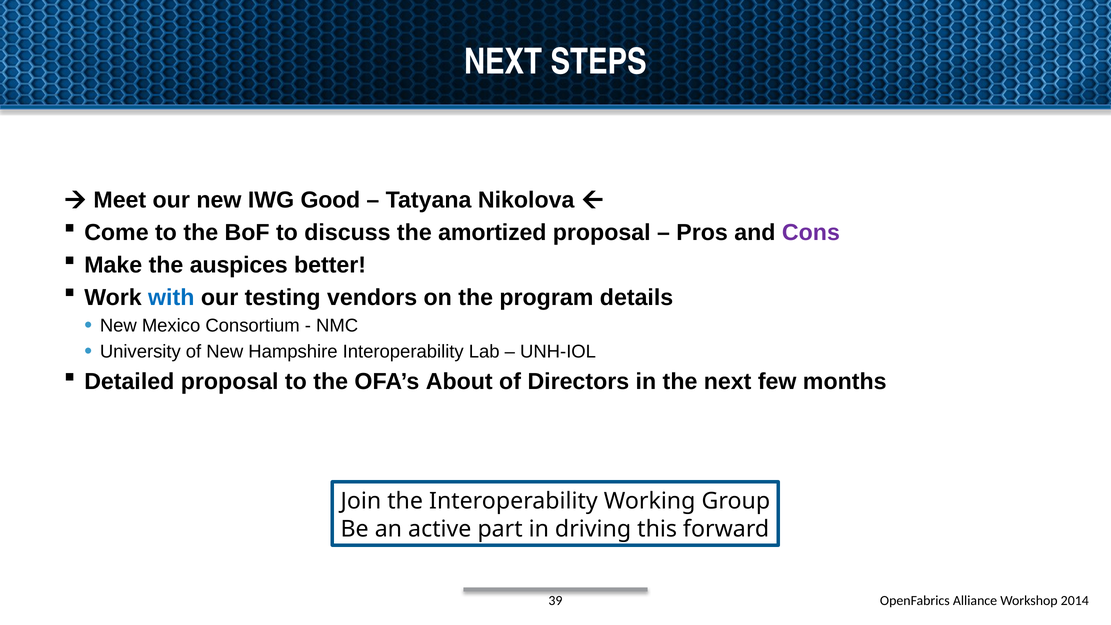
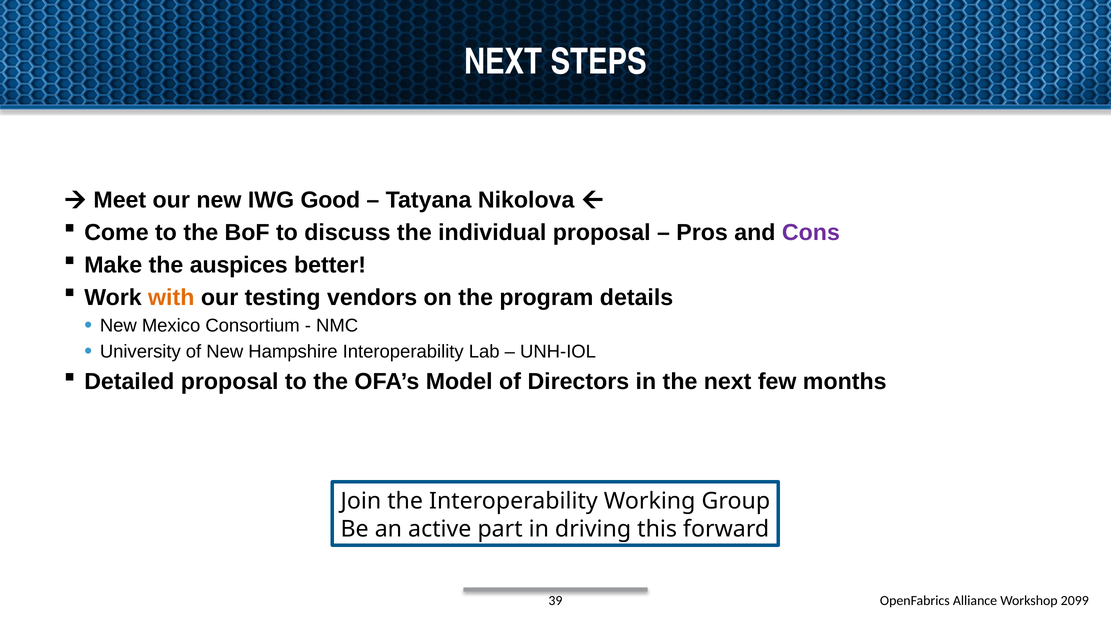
amortized: amortized -> individual
with colour: blue -> orange
About: About -> Model
2014: 2014 -> 2099
